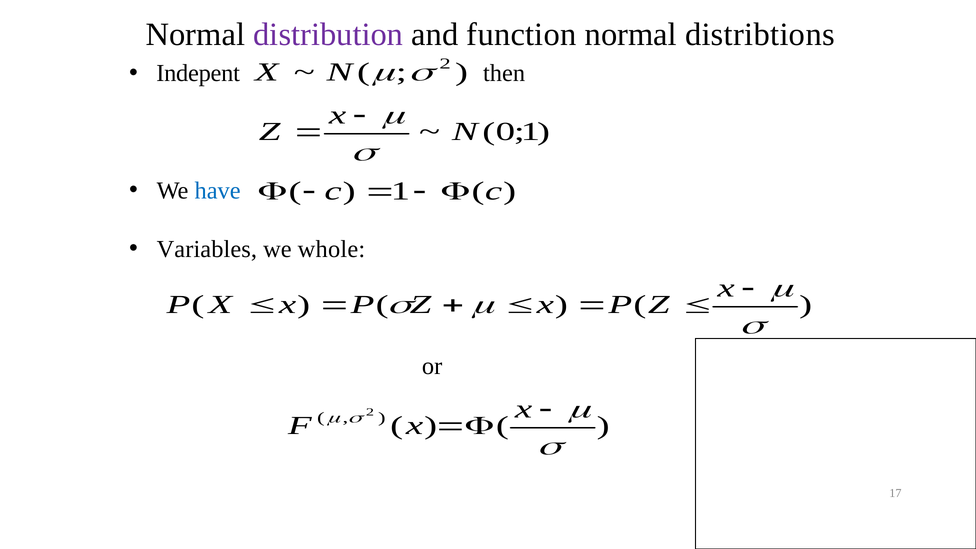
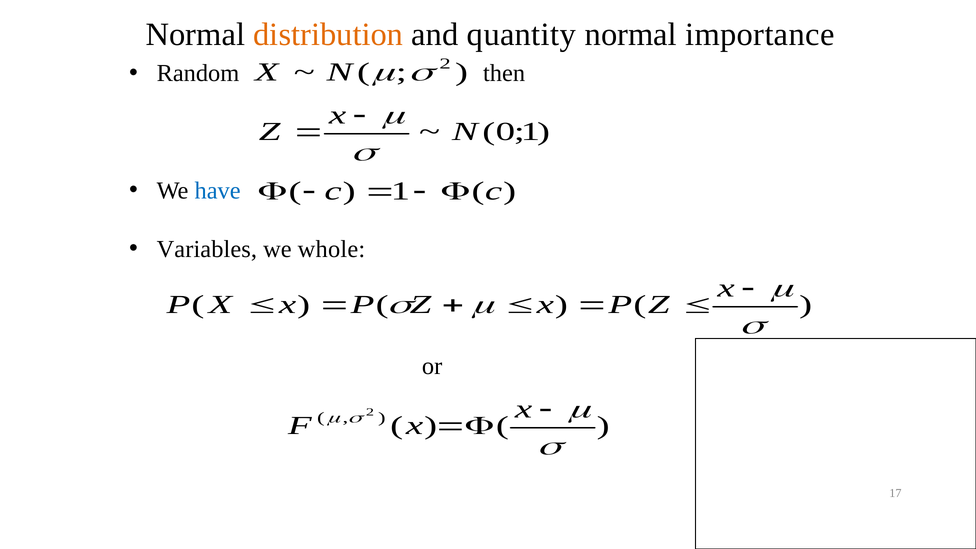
distribution colour: purple -> orange
function: function -> quantity
distribtions: distribtions -> importance
Indepent: Indepent -> Random
